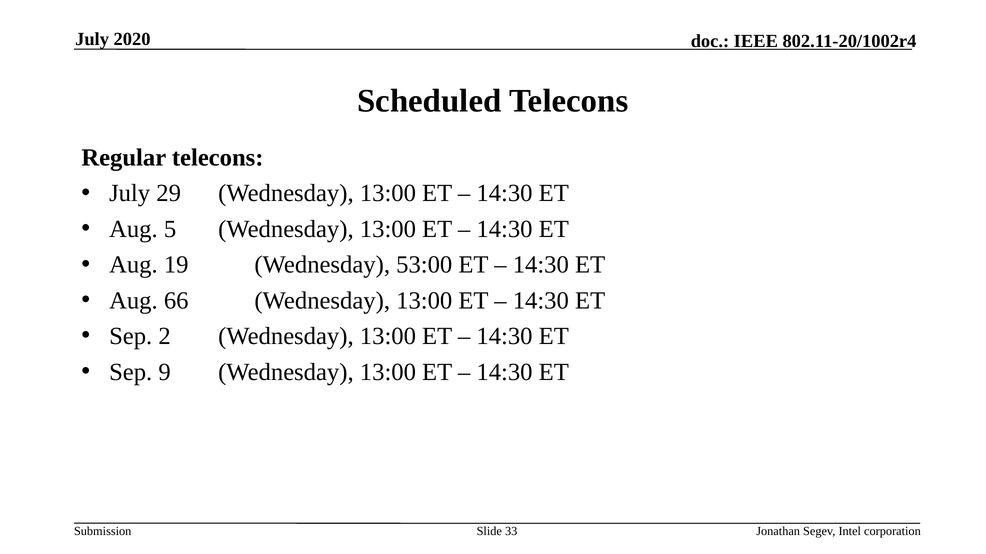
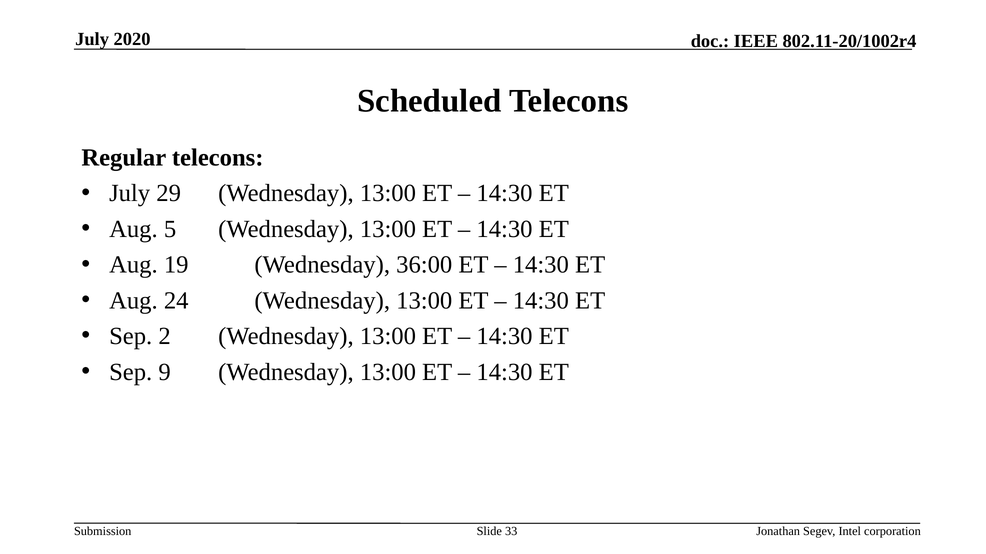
53:00: 53:00 -> 36:00
66: 66 -> 24
